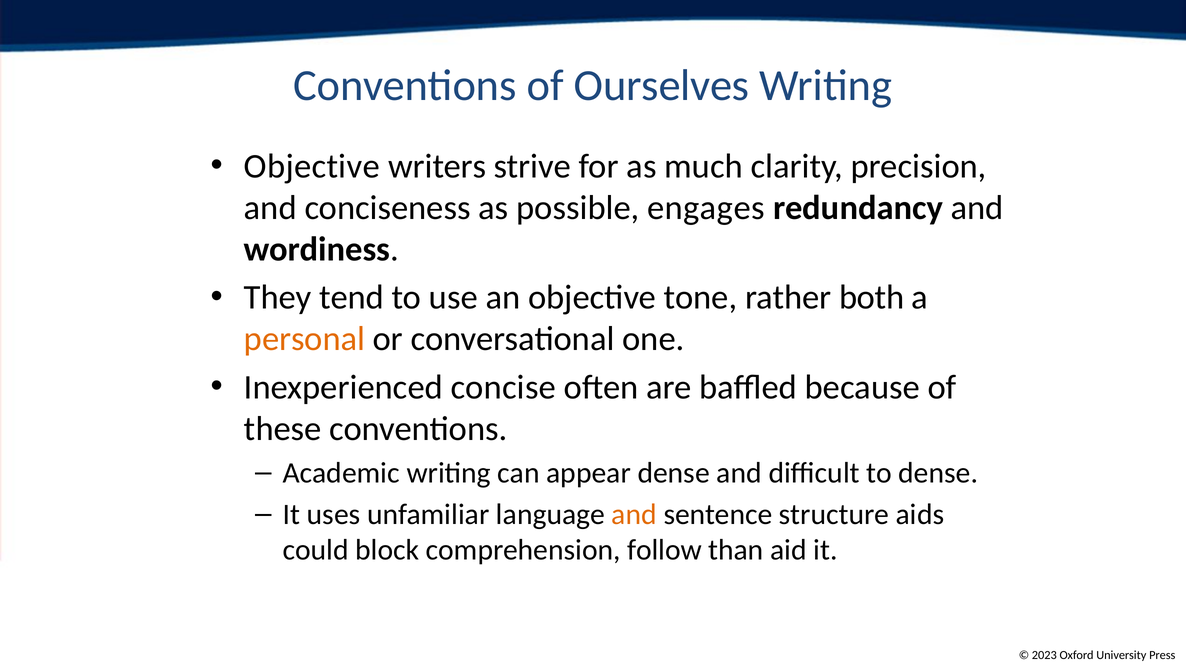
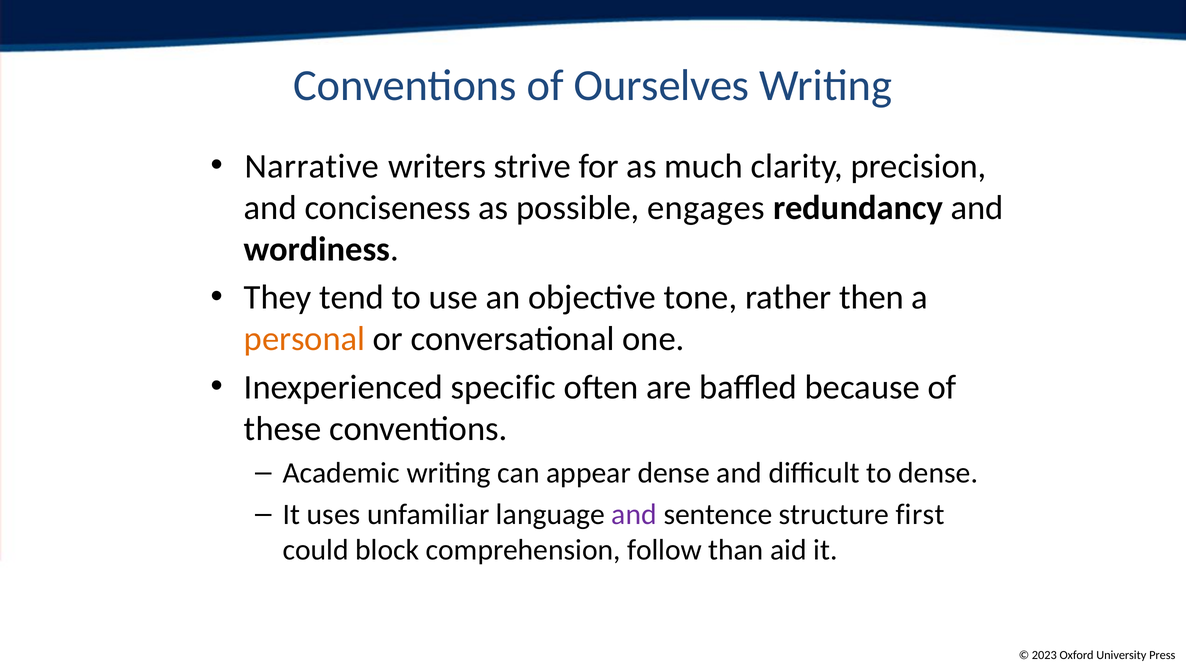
Objective at (312, 166): Objective -> Narrative
both: both -> then
concise: concise -> specific
and at (634, 514) colour: orange -> purple
aids: aids -> first
